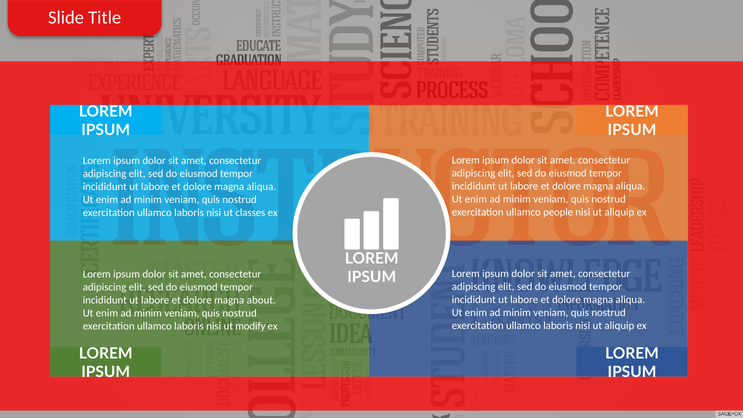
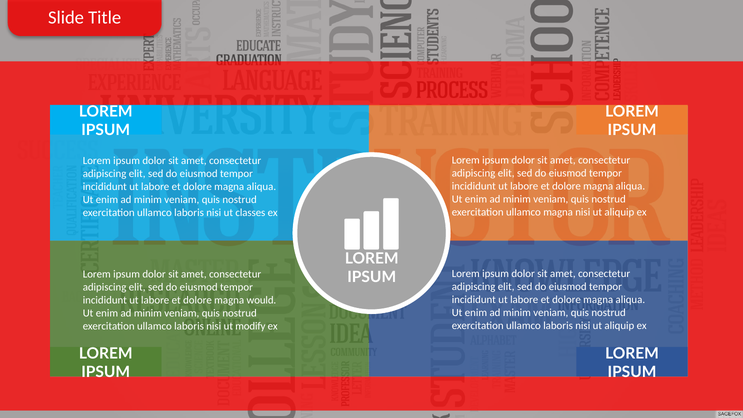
ullamco people: people -> magna
about: about -> would
